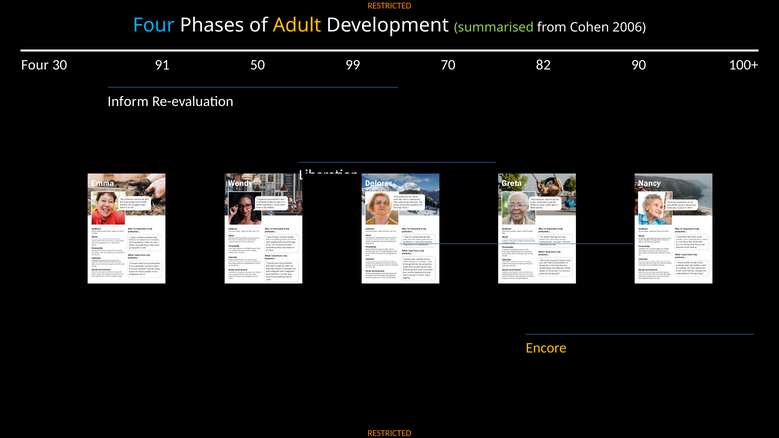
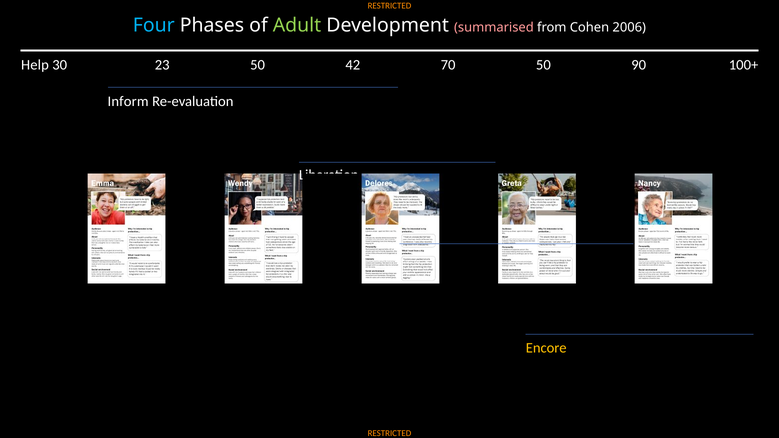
Adult colour: yellow -> light green
summarised colour: light green -> pink
Four at (35, 65): Four -> Help
91: 91 -> 23
99: 99 -> 42
70 82: 82 -> 50
